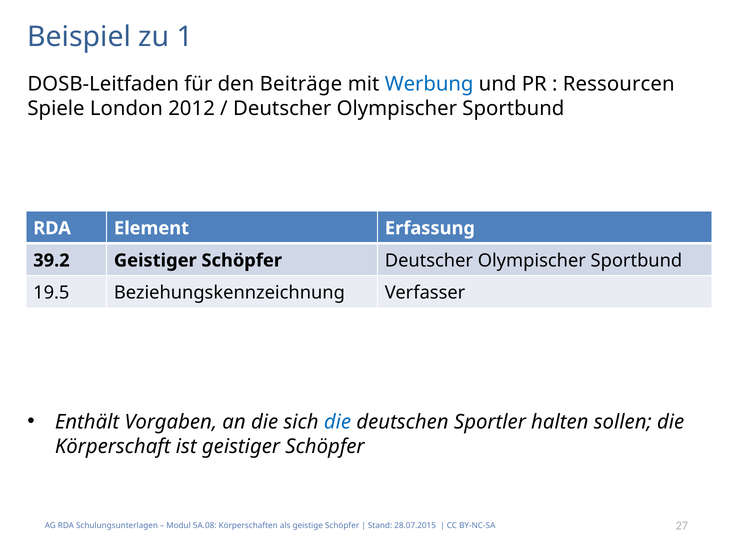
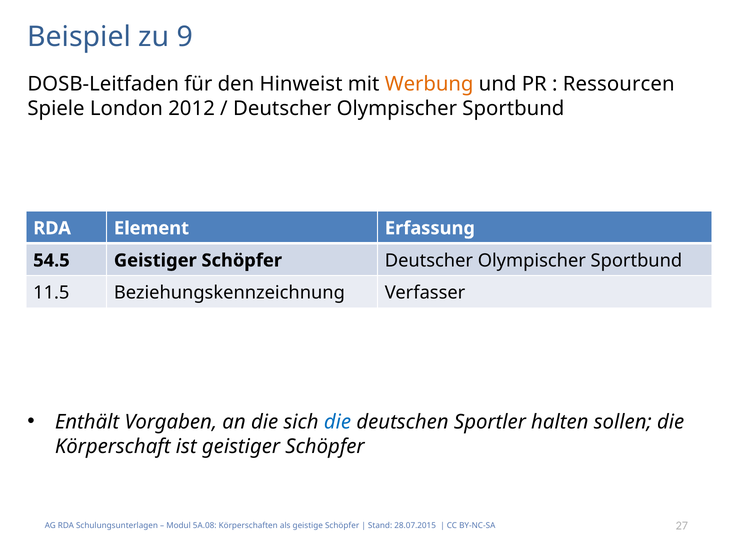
1: 1 -> 9
Beiträge: Beiträge -> Hinweist
Werbung colour: blue -> orange
39.2: 39.2 -> 54.5
19.5: 19.5 -> 11.5
